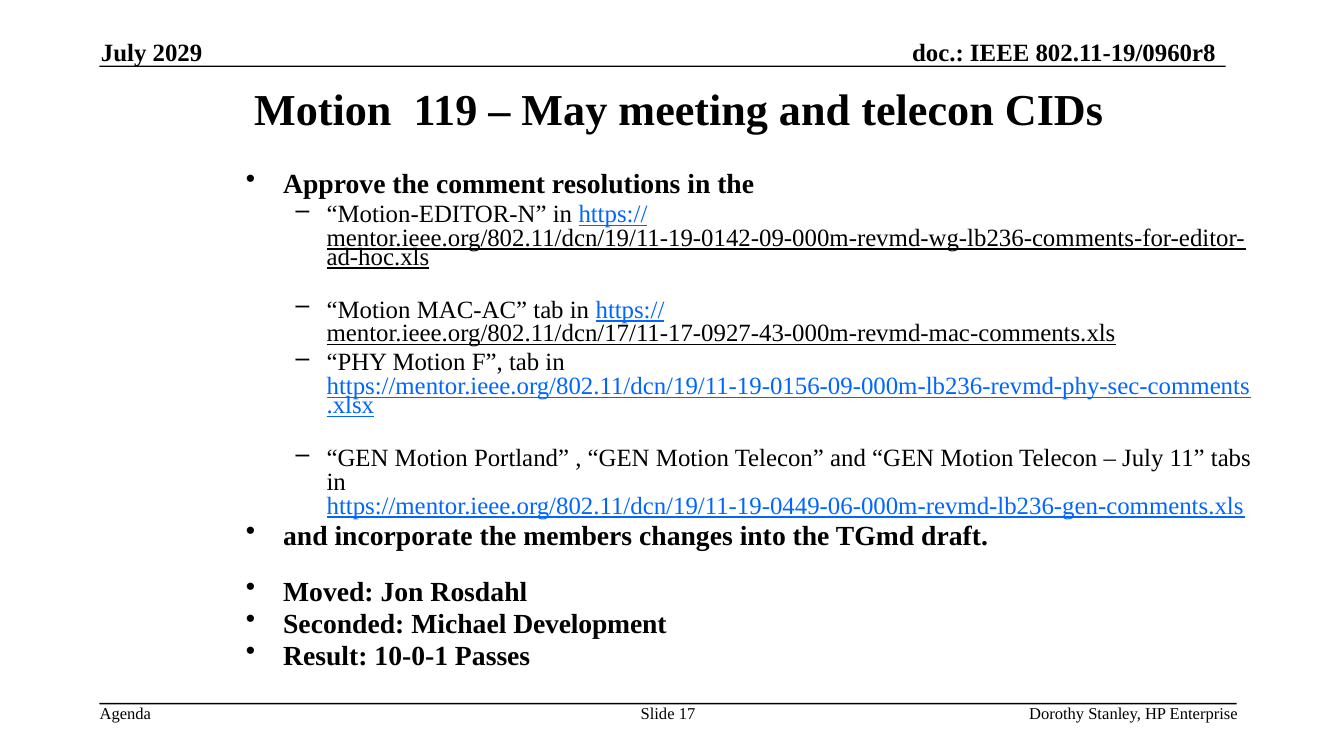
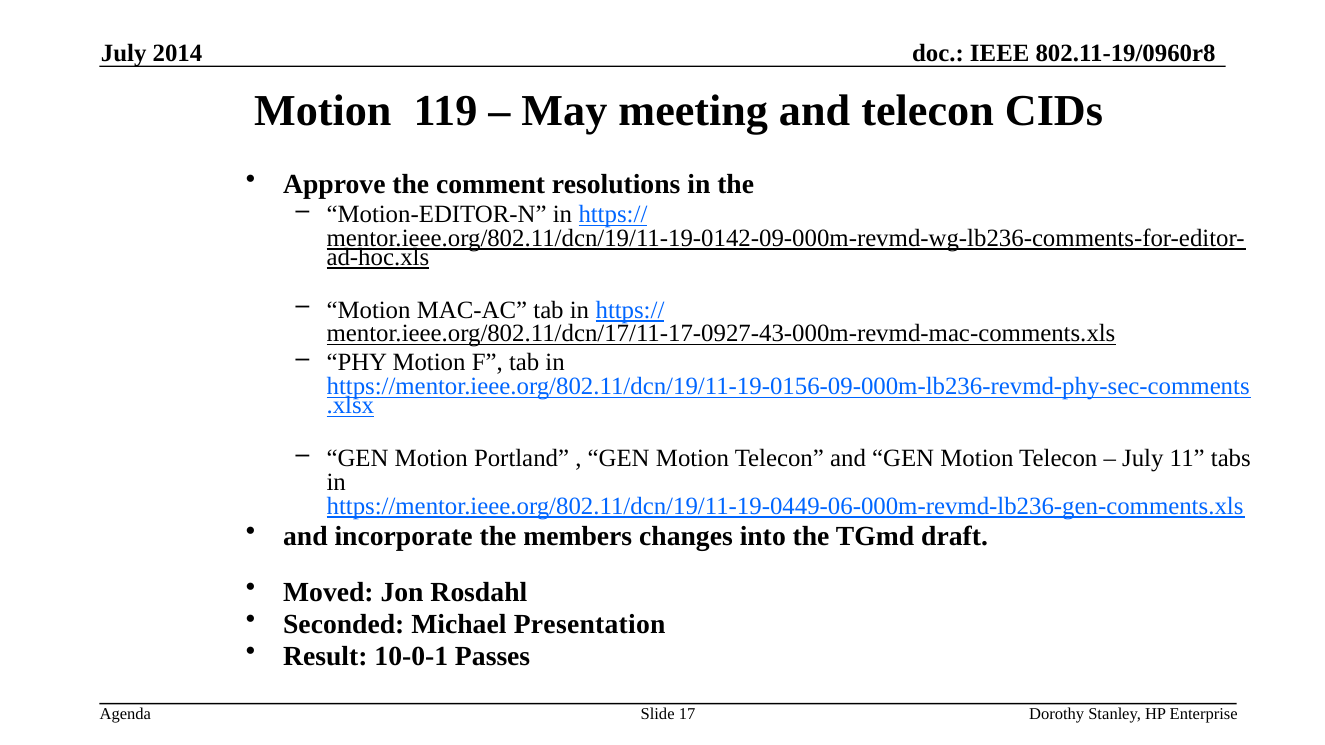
2029: 2029 -> 2014
Development: Development -> Presentation
